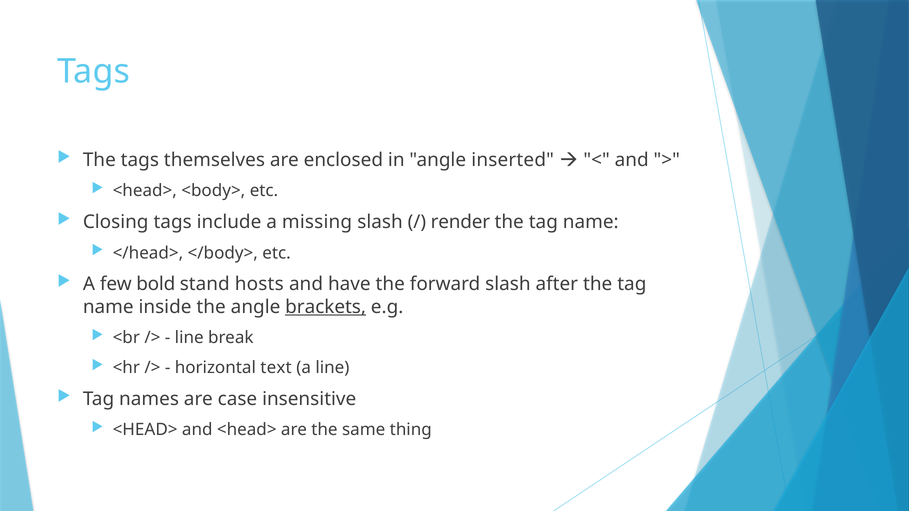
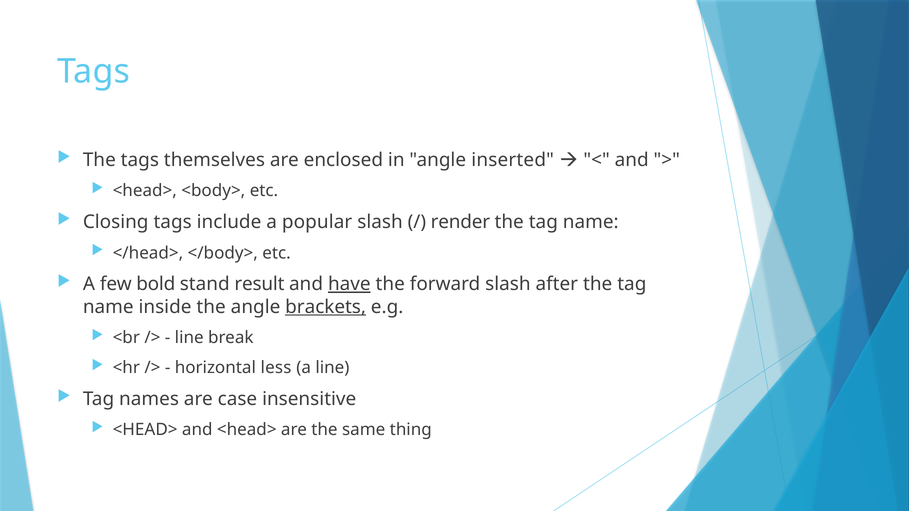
missing: missing -> popular
hosts: hosts -> result
have underline: none -> present
text: text -> less
